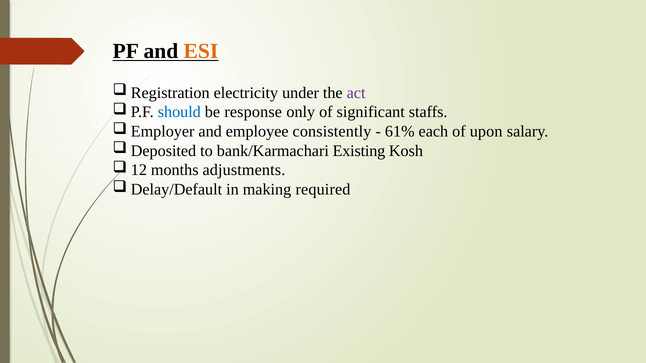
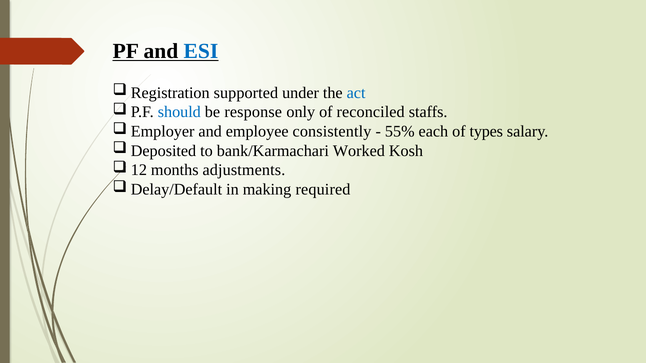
ESI colour: orange -> blue
electricity: electricity -> supported
act colour: purple -> blue
significant: significant -> reconciled
61%: 61% -> 55%
upon: upon -> types
Existing: Existing -> Worked
